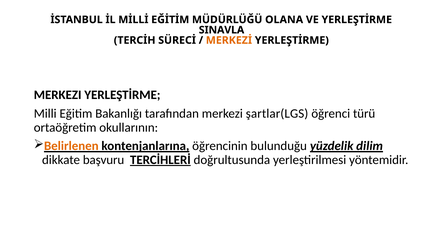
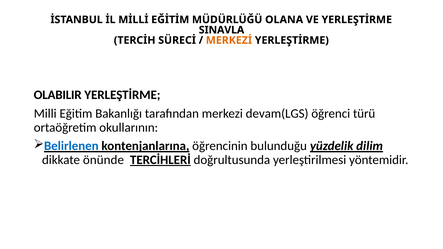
MERKEZI at (58, 95): MERKEZI -> OLABILIR
şartlar(LGS: şartlar(LGS -> devam(LGS
Belirlenen colour: orange -> blue
başvuru: başvuru -> önünde
